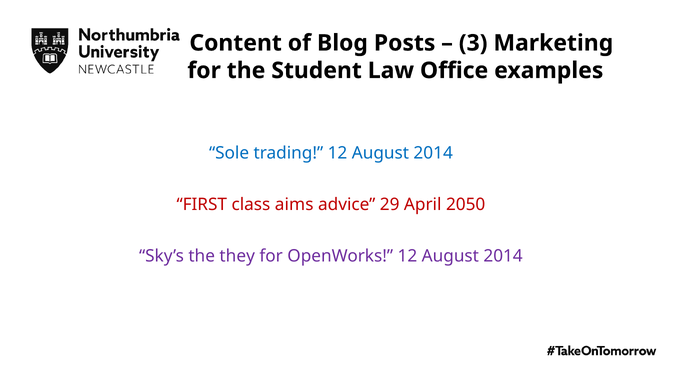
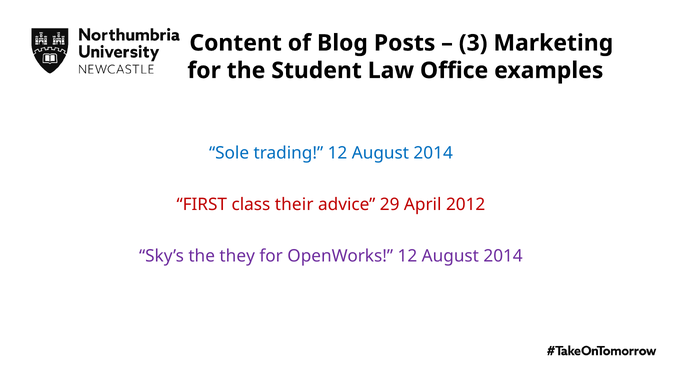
aims: aims -> their
2050: 2050 -> 2012
